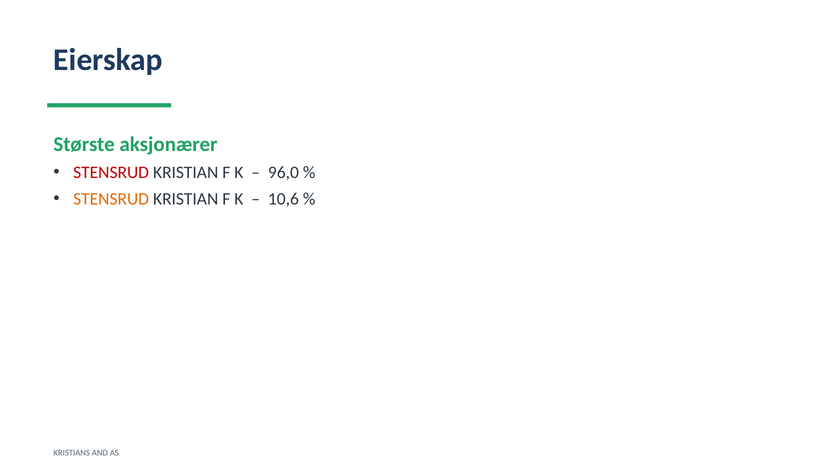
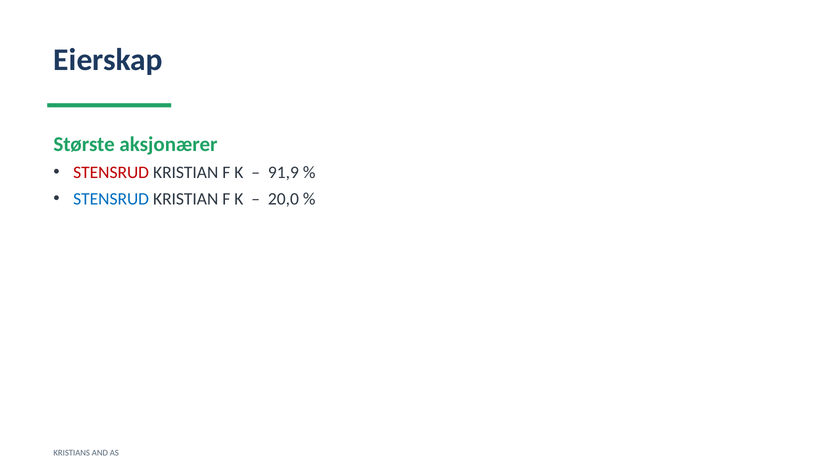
96,0: 96,0 -> 91,9
STENSRUD at (111, 199) colour: orange -> blue
10,6: 10,6 -> 20,0
